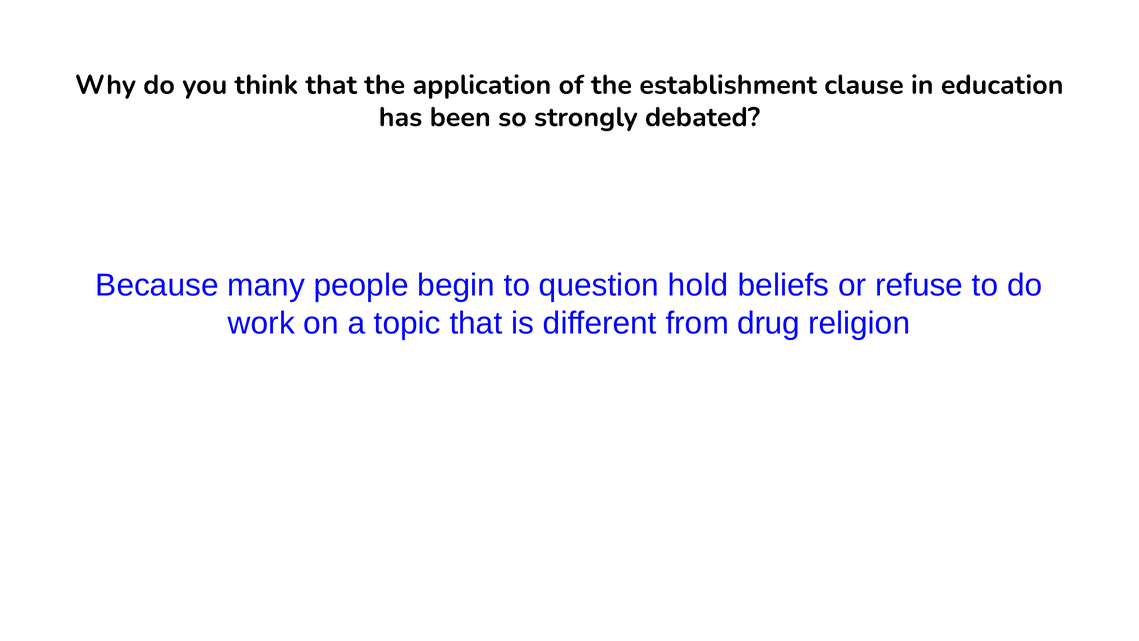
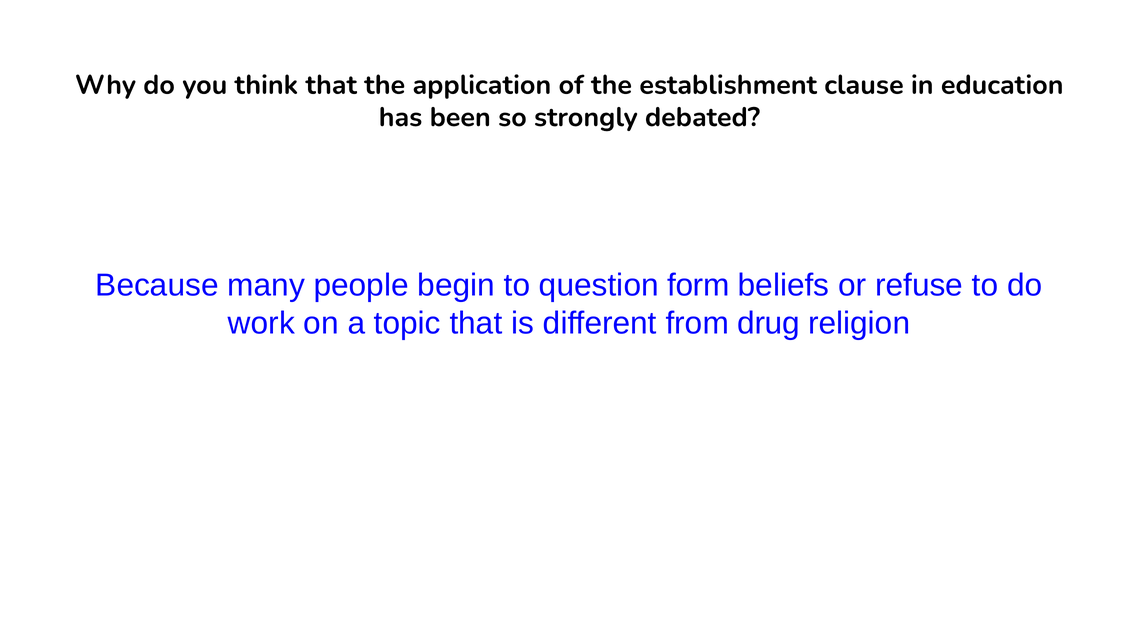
hold: hold -> form
